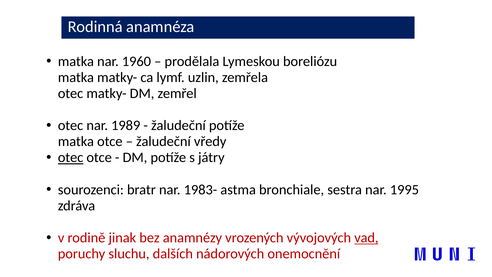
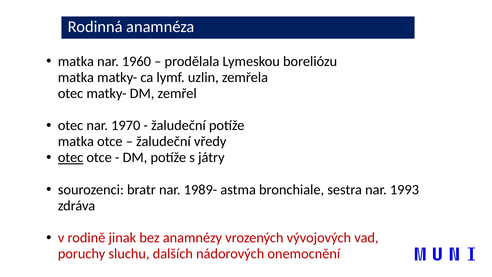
1989: 1989 -> 1970
1983-: 1983- -> 1989-
1995: 1995 -> 1993
vad underline: present -> none
